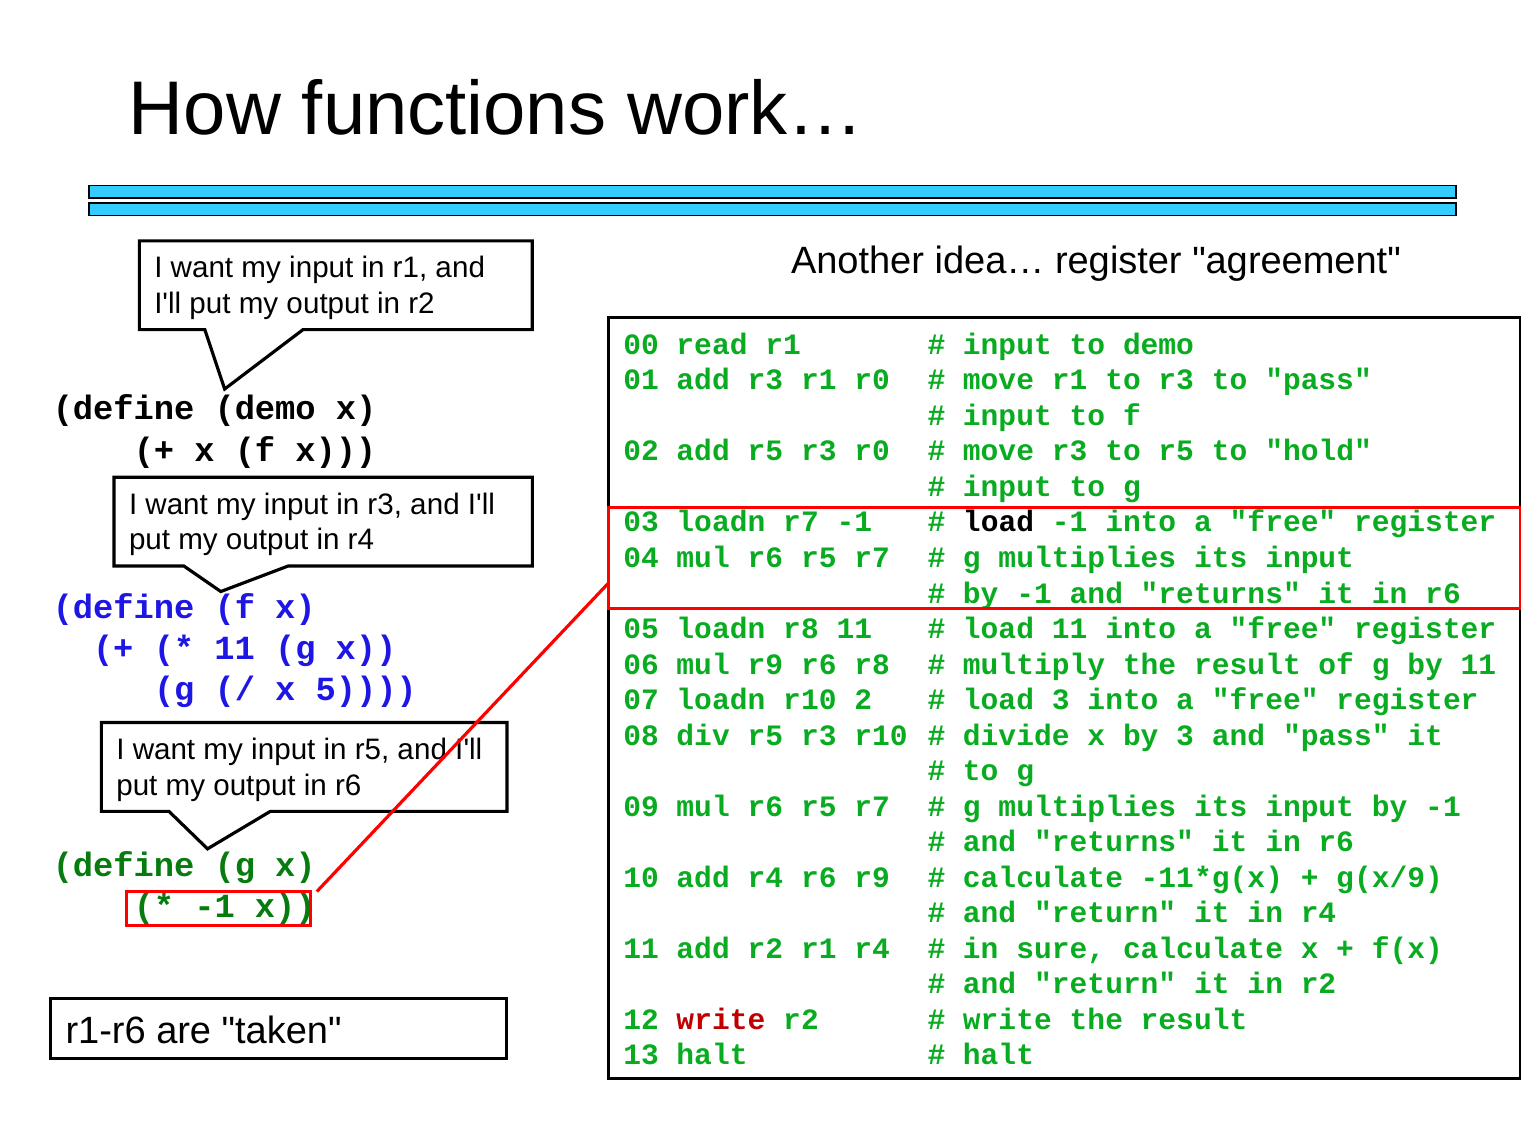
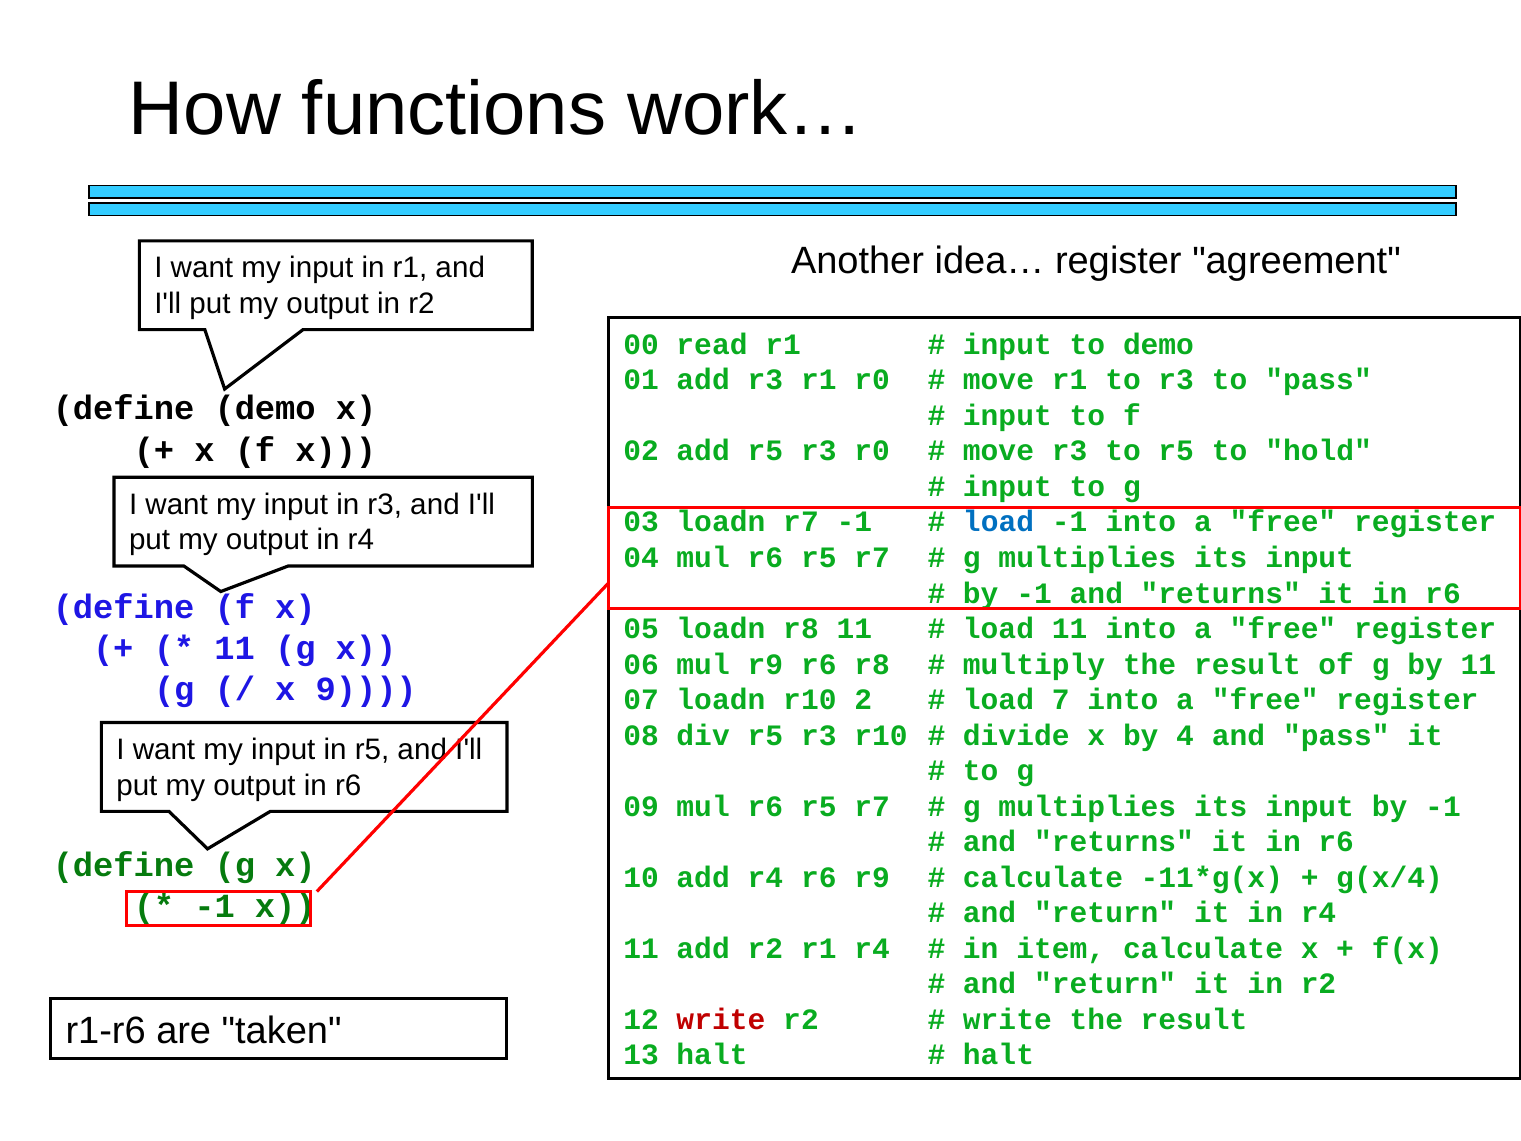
load at (999, 522) colour: black -> blue
5: 5 -> 9
load 3: 3 -> 7
by 3: 3 -> 4
g(x/9: g(x/9 -> g(x/4
sure: sure -> item
